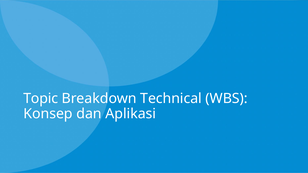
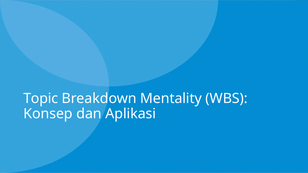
Technical: Technical -> Mentality
